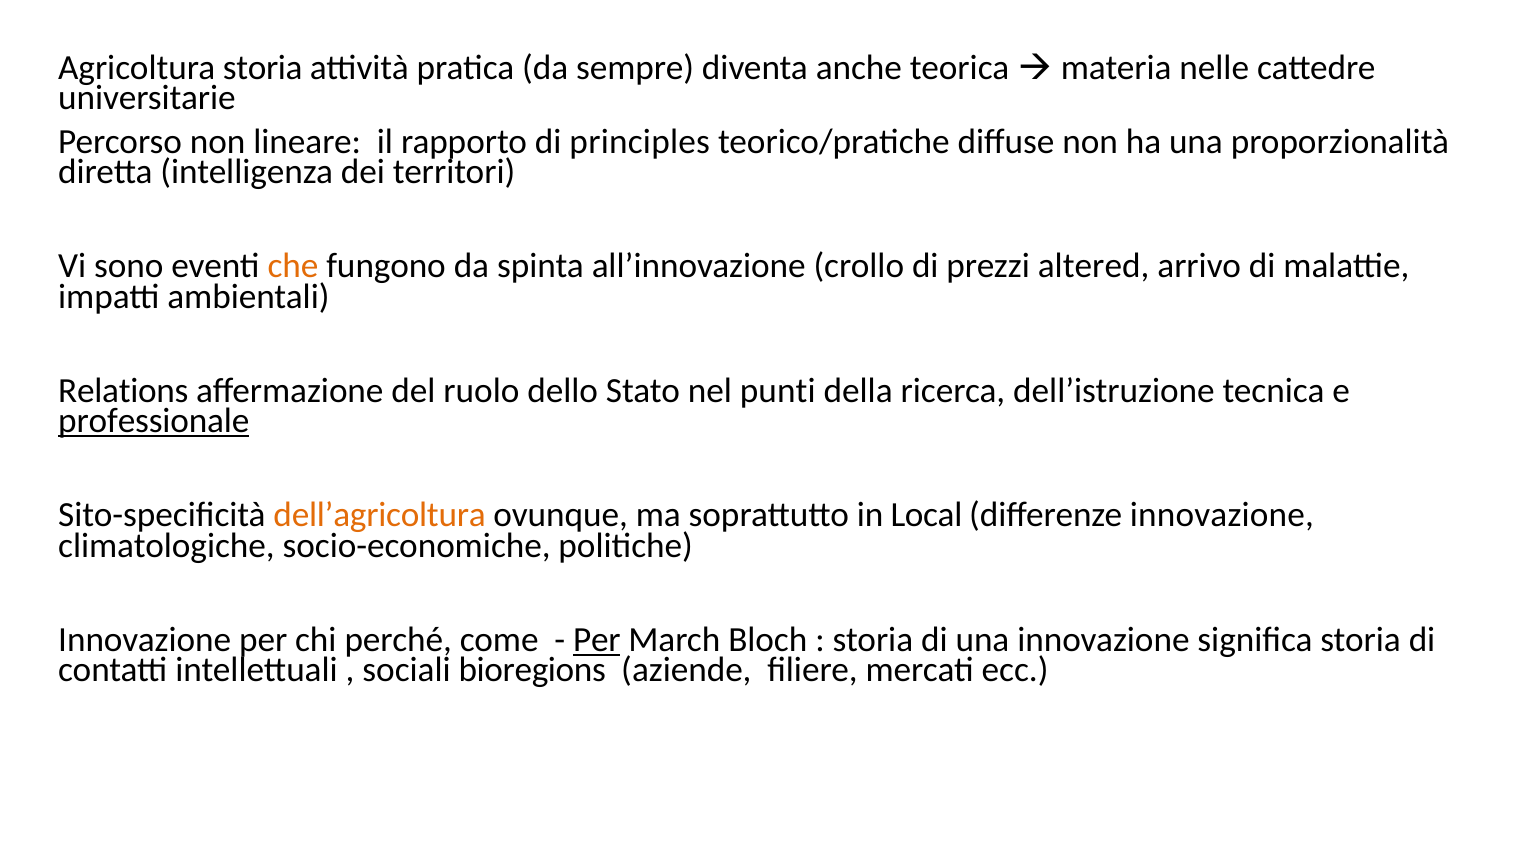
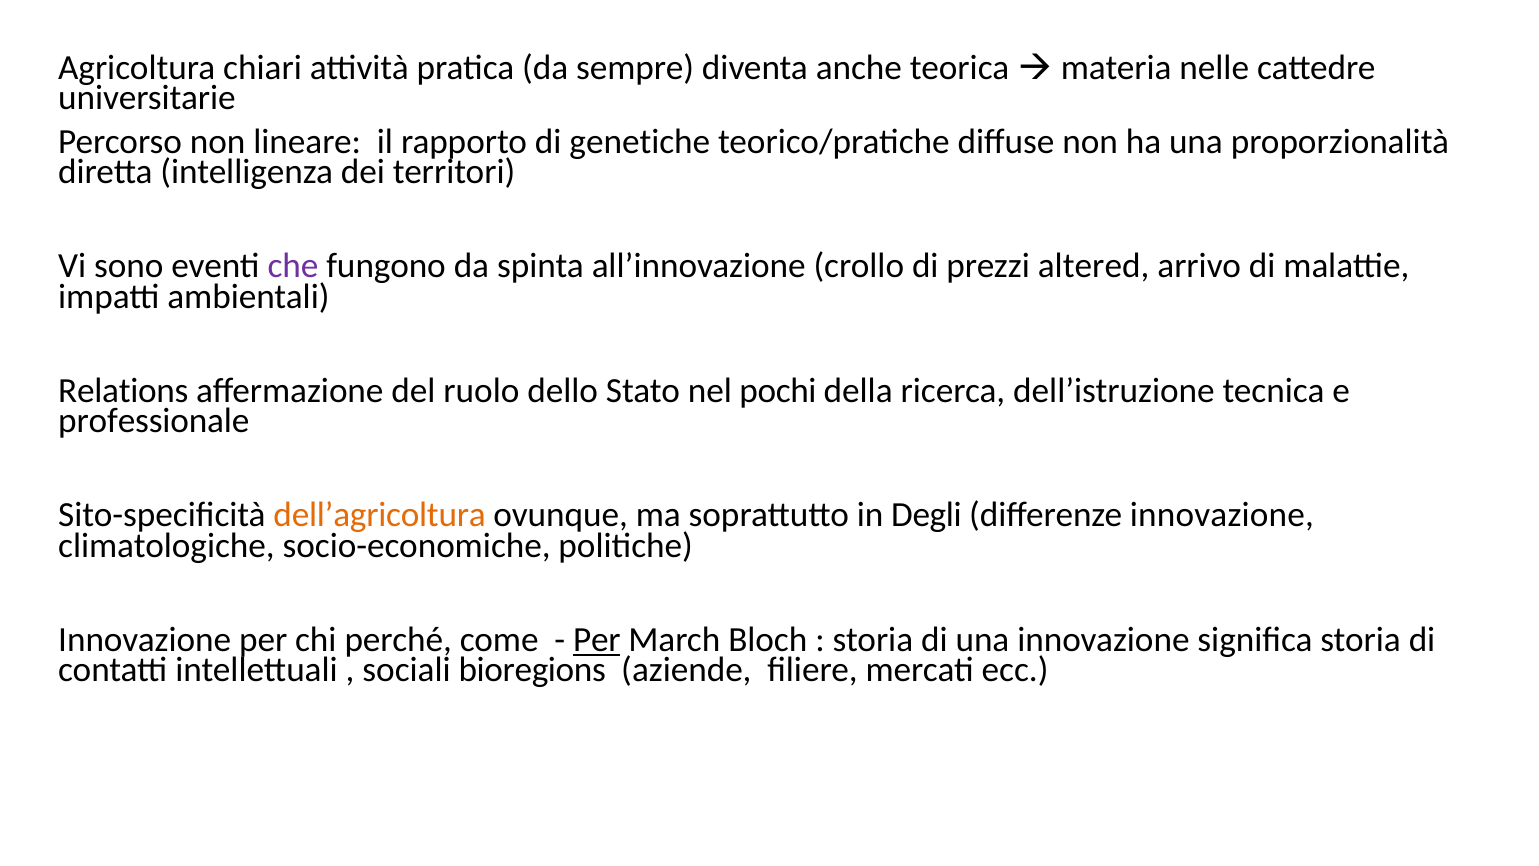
Agricoltura storia: storia -> chiari
principles: principles -> genetiche
che colour: orange -> purple
punti: punti -> pochi
professionale underline: present -> none
Local: Local -> Degli
